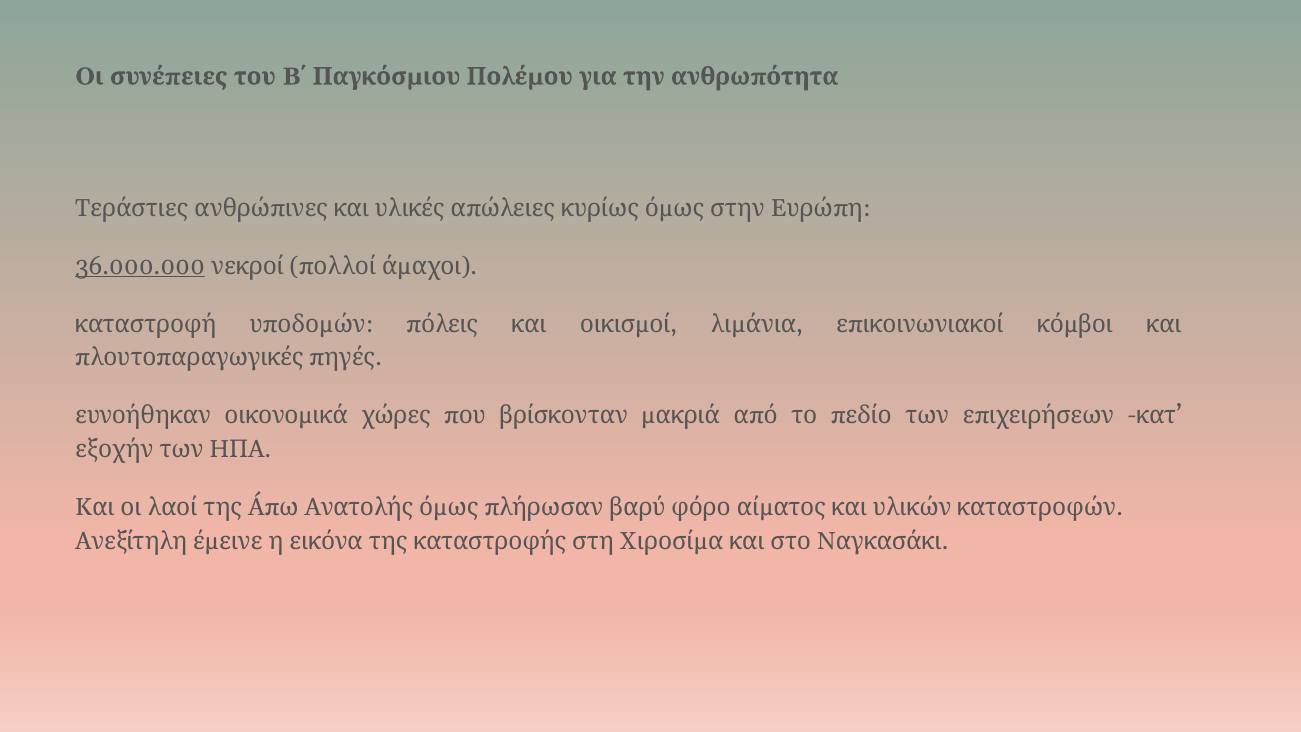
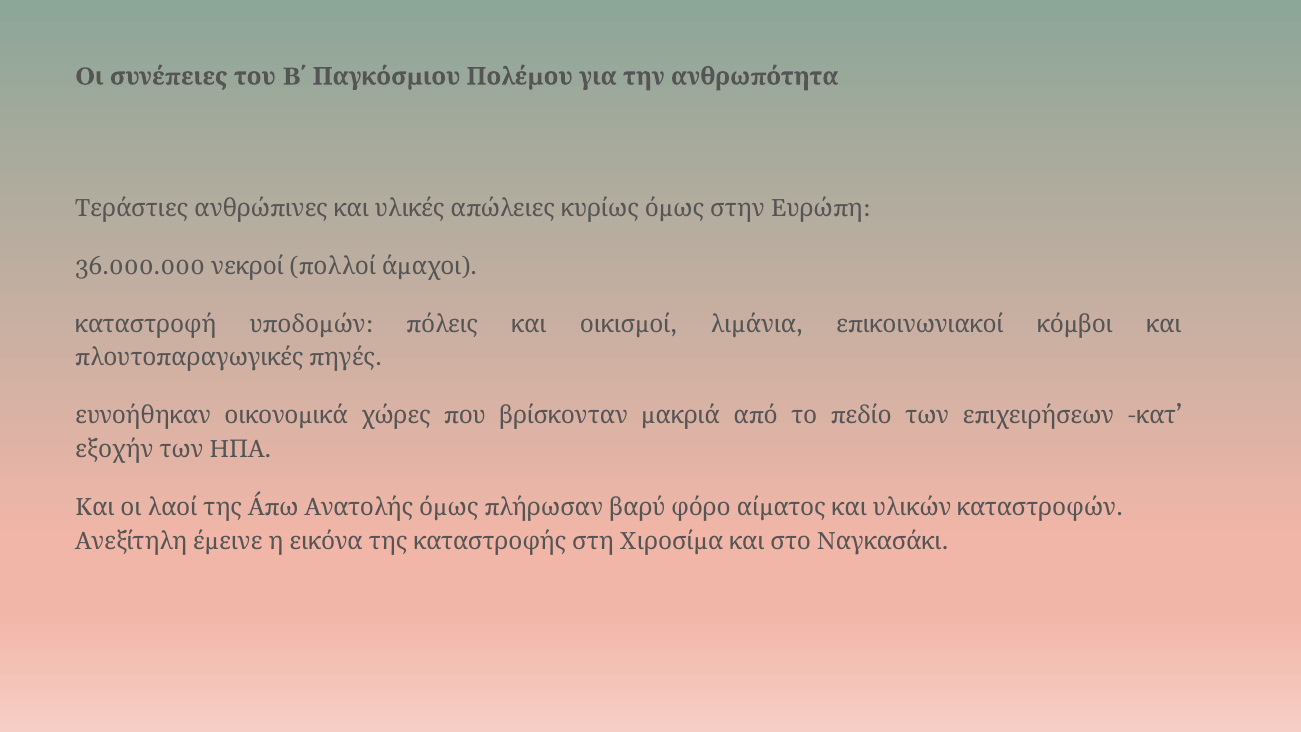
36.000.000 underline: present -> none
